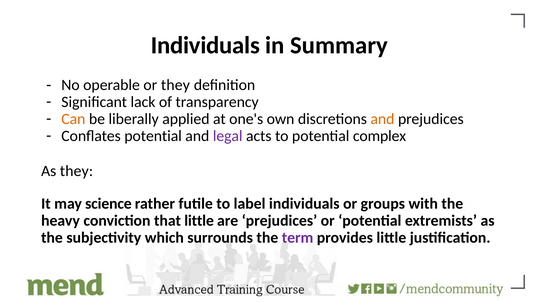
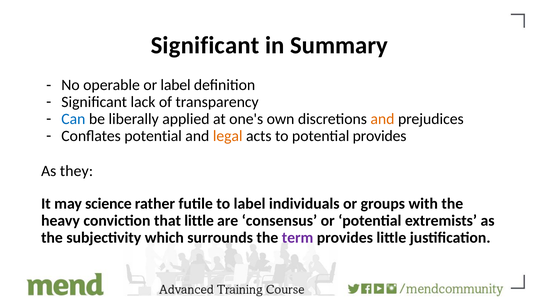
Individuals at (205, 45): Individuals -> Significant
or they: they -> label
Can colour: orange -> blue
legal colour: purple -> orange
potential complex: complex -> provides
are prejudices: prejudices -> consensus
